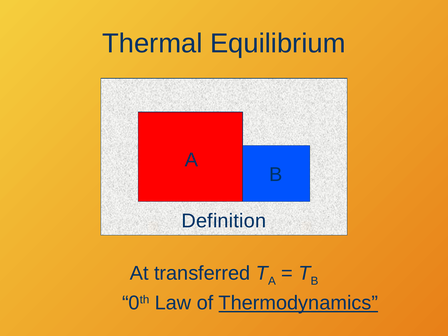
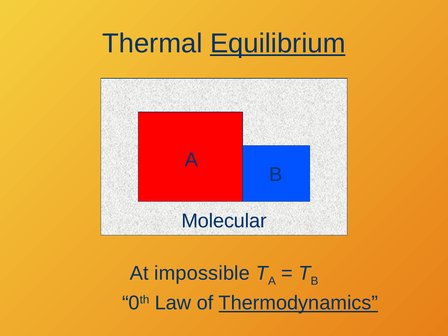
Equilibrium underline: none -> present
Definition: Definition -> Molecular
transferred: transferred -> impossible
